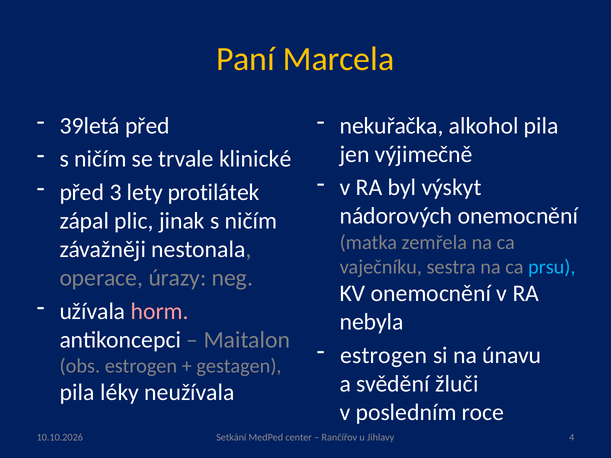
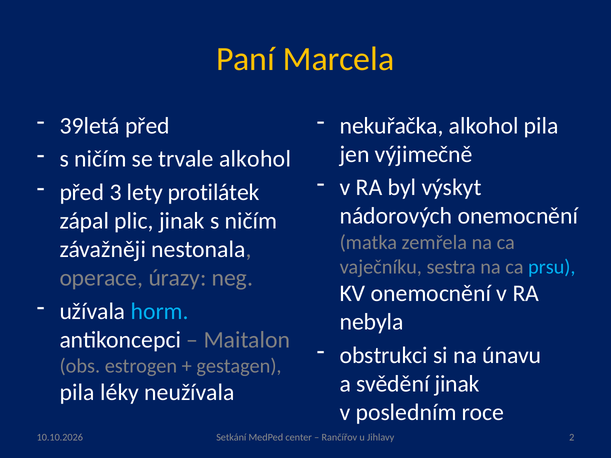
trvale klinické: klinické -> alkohol
horm colour: pink -> light blue
estrogen at (384, 355): estrogen -> obstrukci
svědění žluči: žluči -> jinak
4: 4 -> 2
